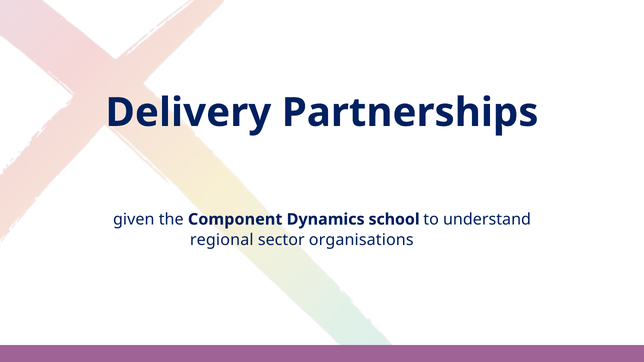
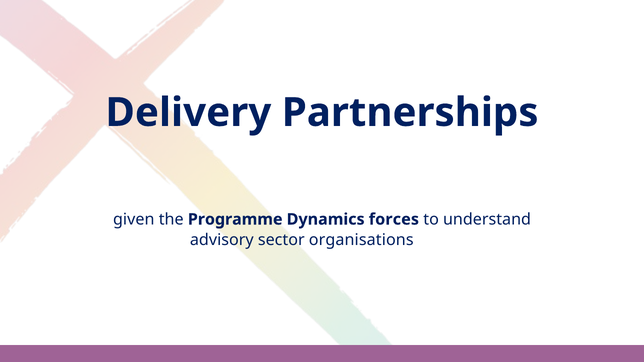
Component: Component -> Programme
school: school -> forces
regional: regional -> advisory
